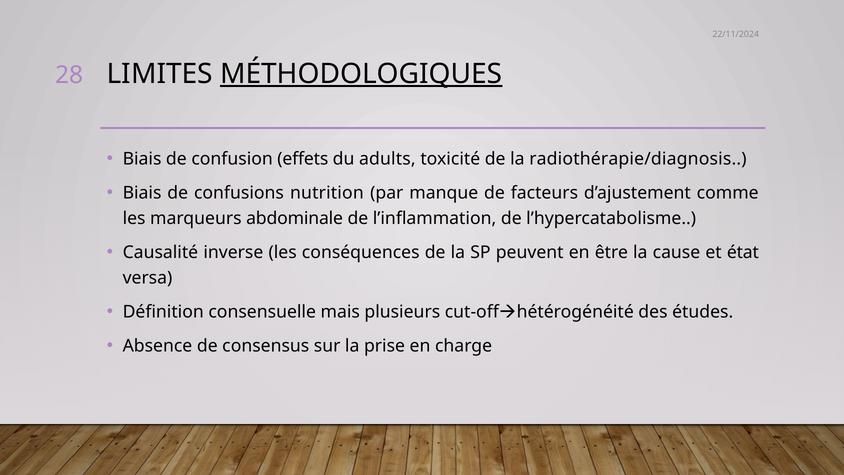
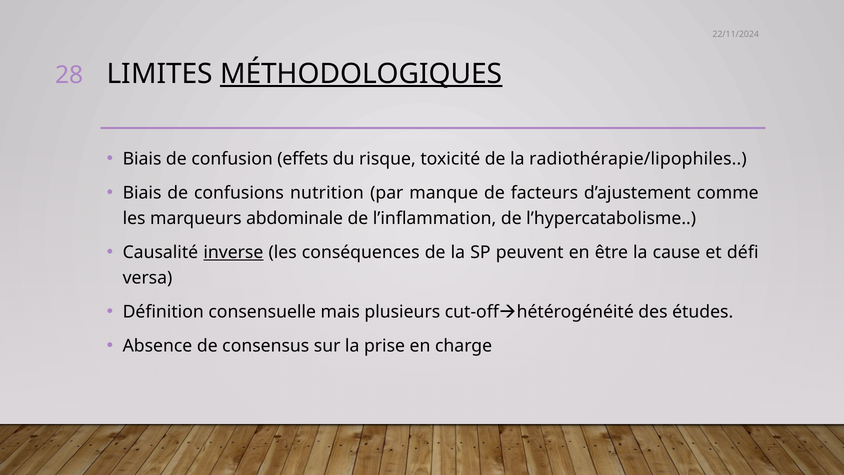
adults: adults -> risque
radiothérapie/diagnosis: radiothérapie/diagnosis -> radiothérapie/lipophiles
inverse underline: none -> present
état: état -> défi
